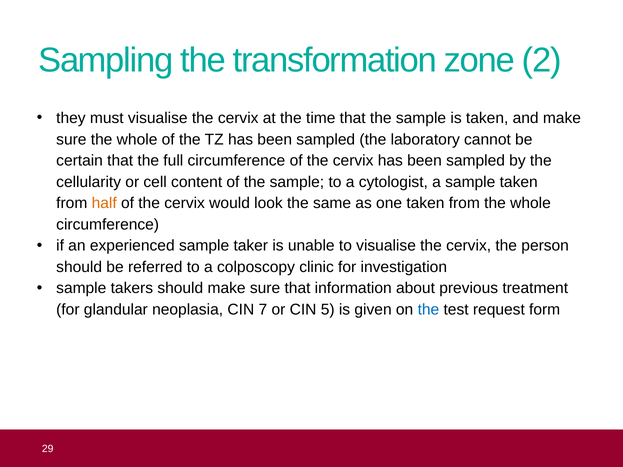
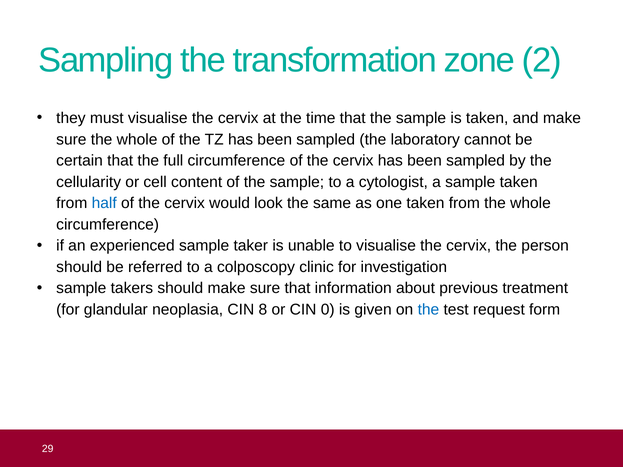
half colour: orange -> blue
CIN 7: 7 -> 8
5: 5 -> 0
